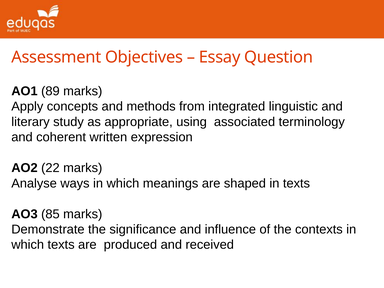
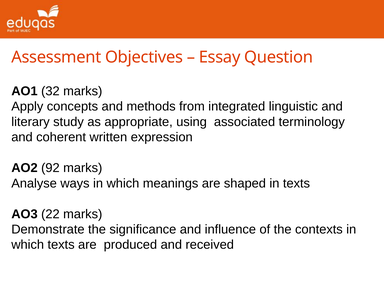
89: 89 -> 32
22: 22 -> 92
85: 85 -> 22
